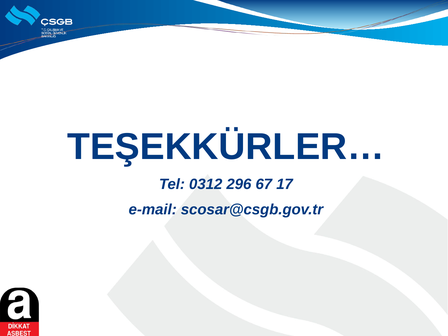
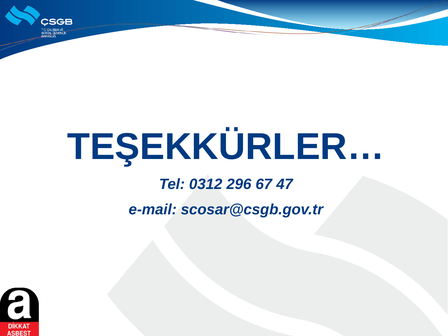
17: 17 -> 47
